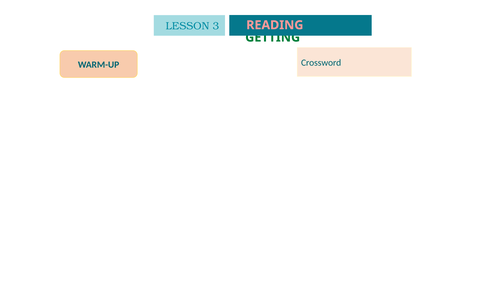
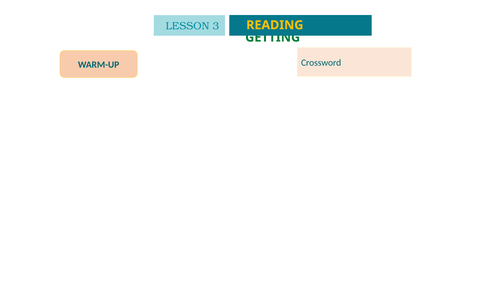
READING colour: pink -> yellow
